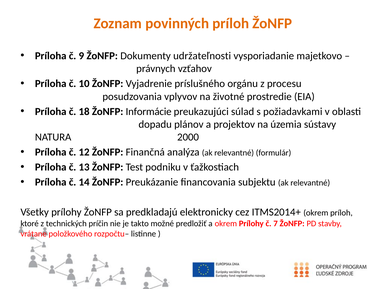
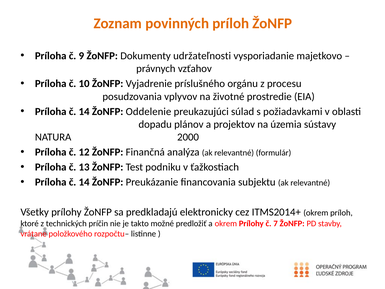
18 at (84, 111): 18 -> 14
Informácie: Informácie -> Oddelenie
